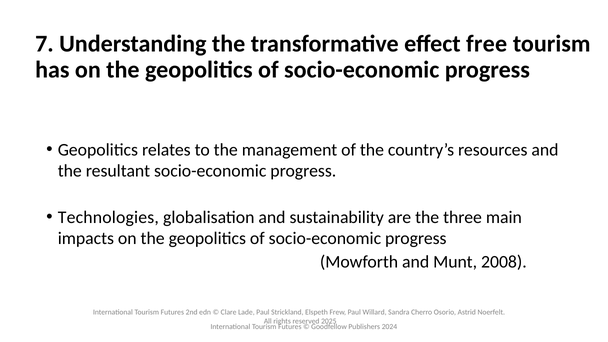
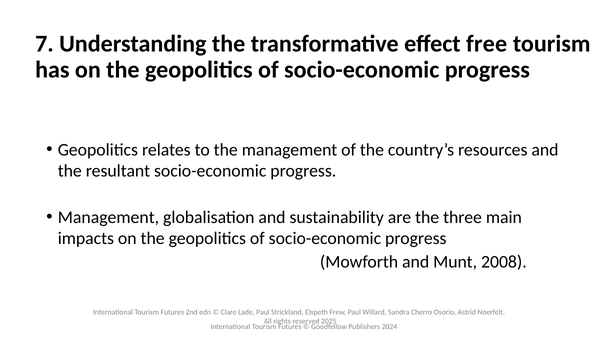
Technologies at (108, 217): Technologies -> Management
